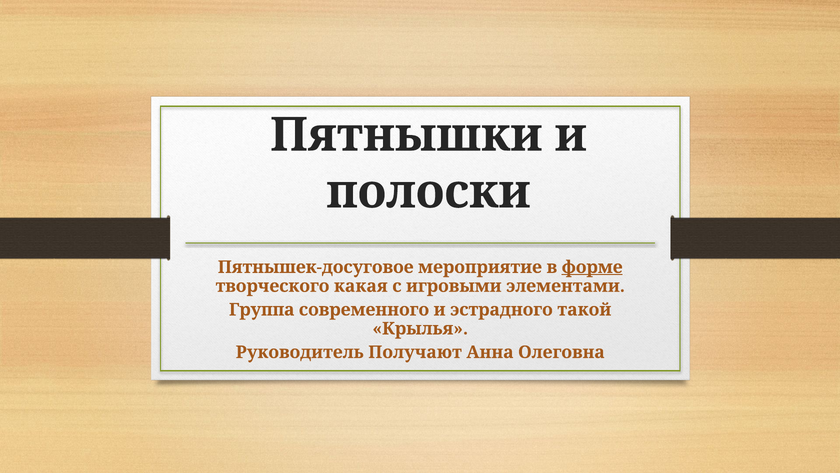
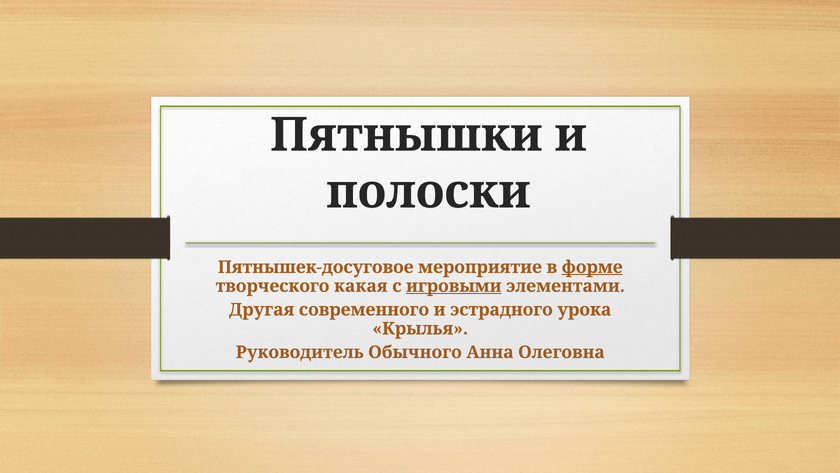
игровыми underline: none -> present
Группа: Группа -> Другая
такой: такой -> урока
Получают: Получают -> Обычного
